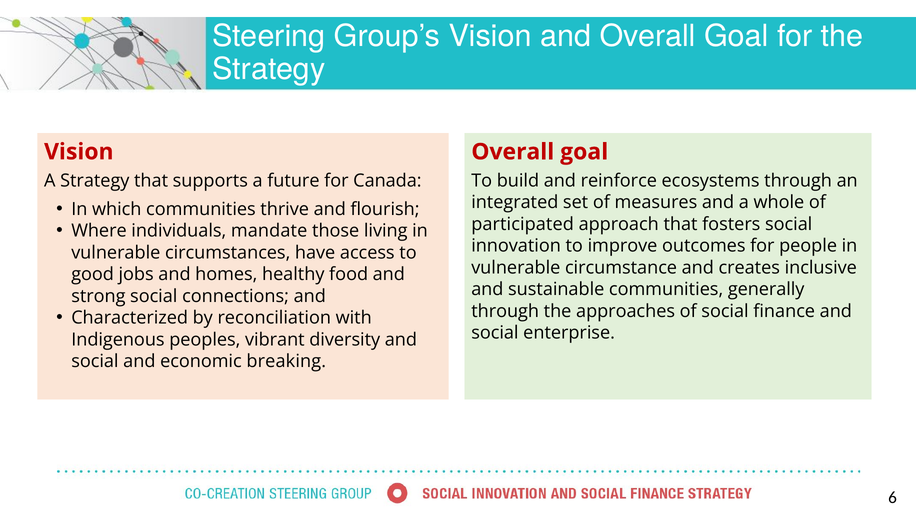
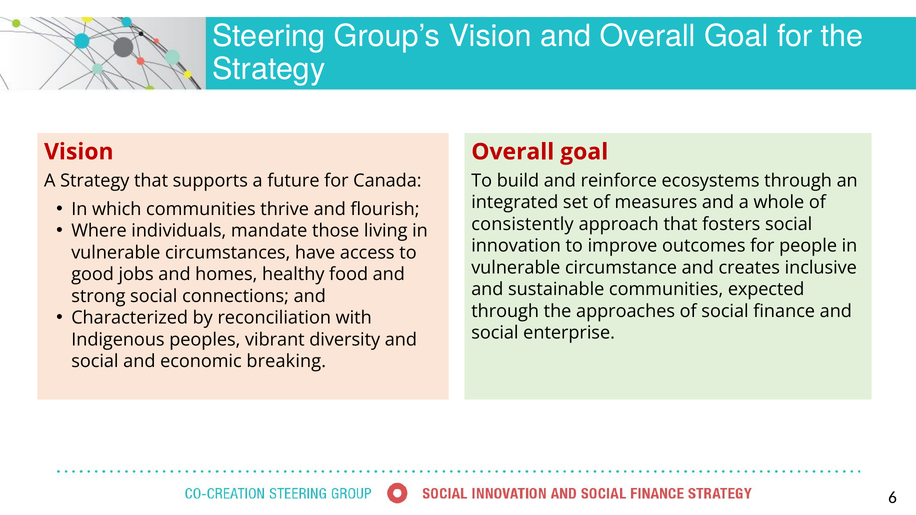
participated: participated -> consistently
generally: generally -> expected
